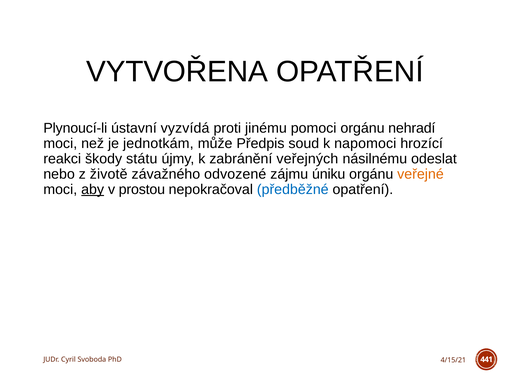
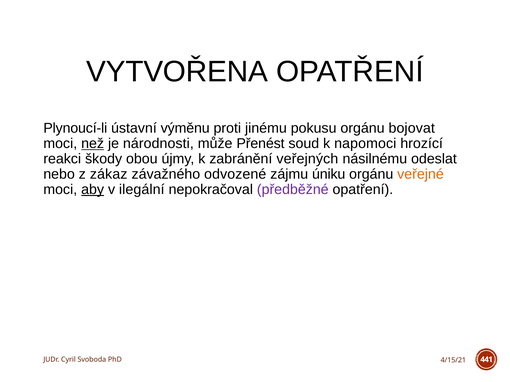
vyzvídá: vyzvídá -> výměnu
pomoci: pomoci -> pokusu
nehradí: nehradí -> bojovat
než underline: none -> present
jednotkám: jednotkám -> národnosti
Předpis: Předpis -> Přenést
státu: státu -> obou
životě: životě -> zákaz
prostou: prostou -> ilegální
předběžné colour: blue -> purple
